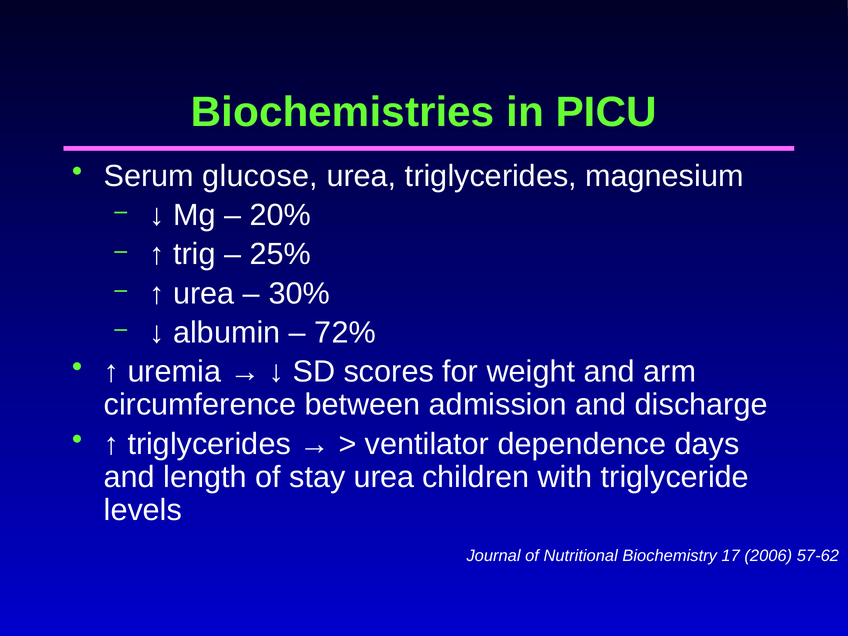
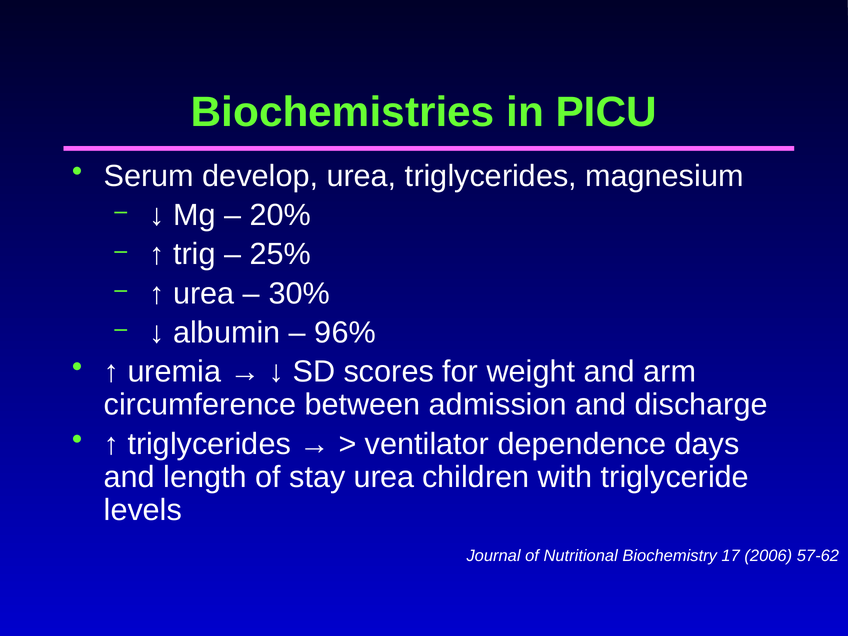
glucose: glucose -> develop
72%: 72% -> 96%
